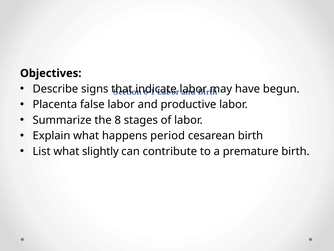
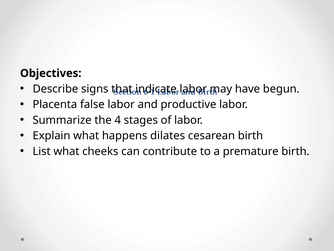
8: 8 -> 4
period: period -> dilates
slightly: slightly -> cheeks
